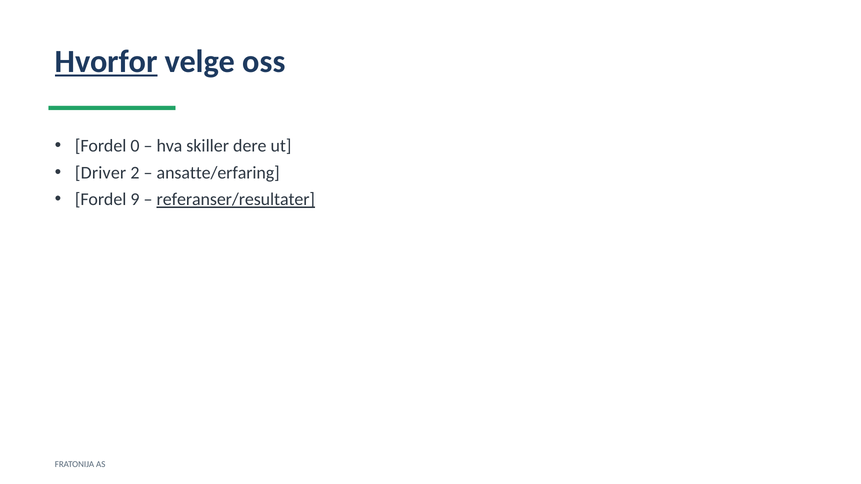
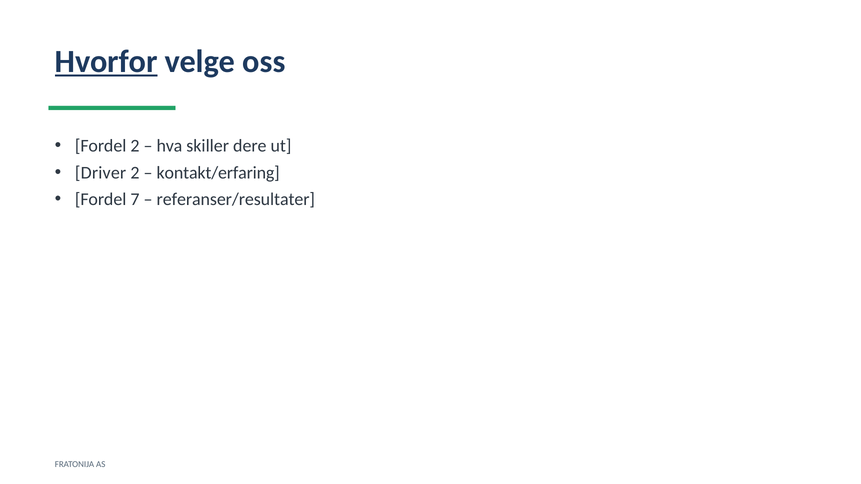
Fordel 0: 0 -> 2
ansatte/erfaring: ansatte/erfaring -> kontakt/erfaring
9: 9 -> 7
referanser/resultater underline: present -> none
